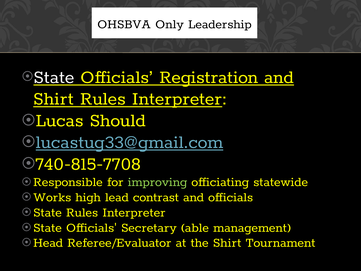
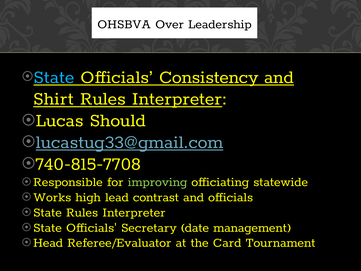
Only: Only -> Over
State colour: white -> light blue
Registration: Registration -> Consistency
able: able -> date
the Shirt: Shirt -> Card
